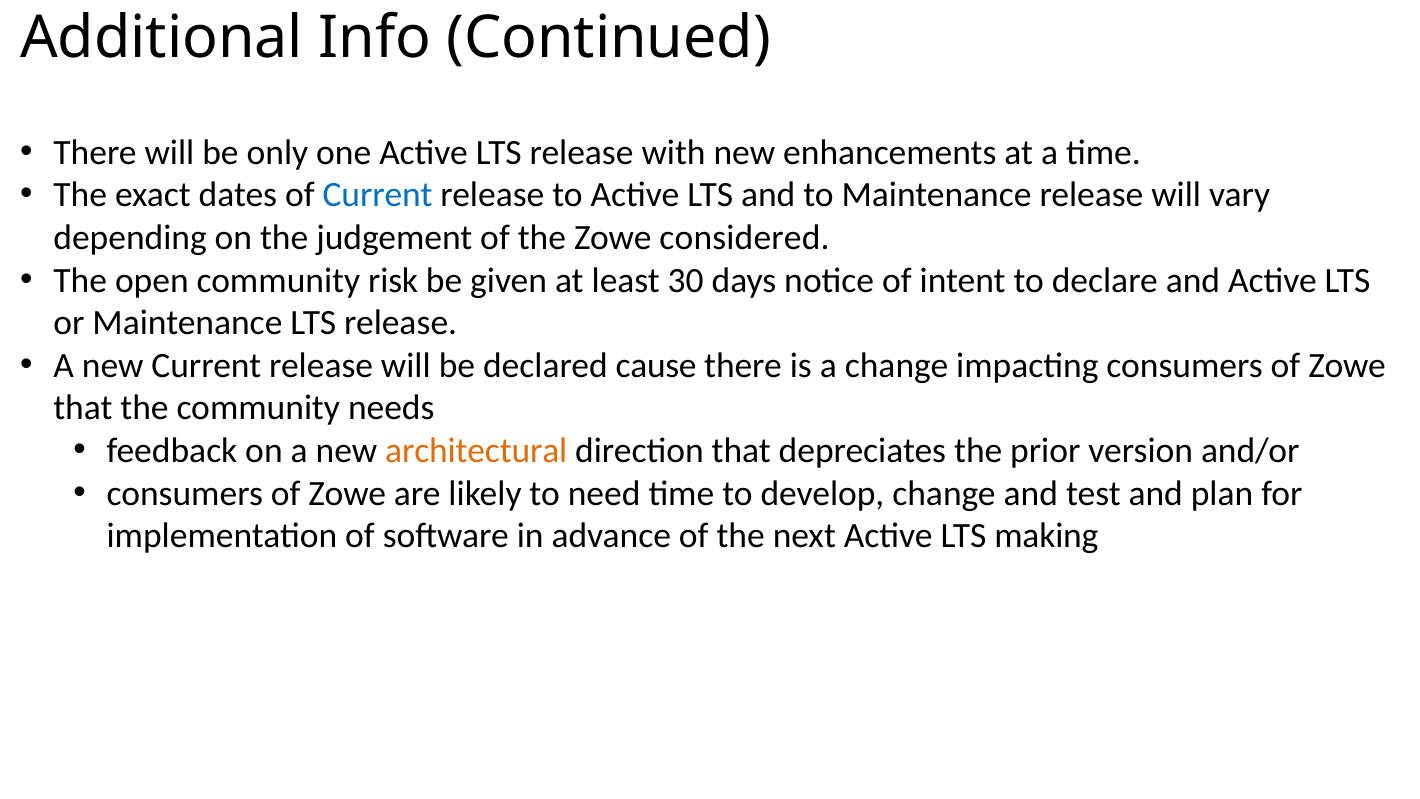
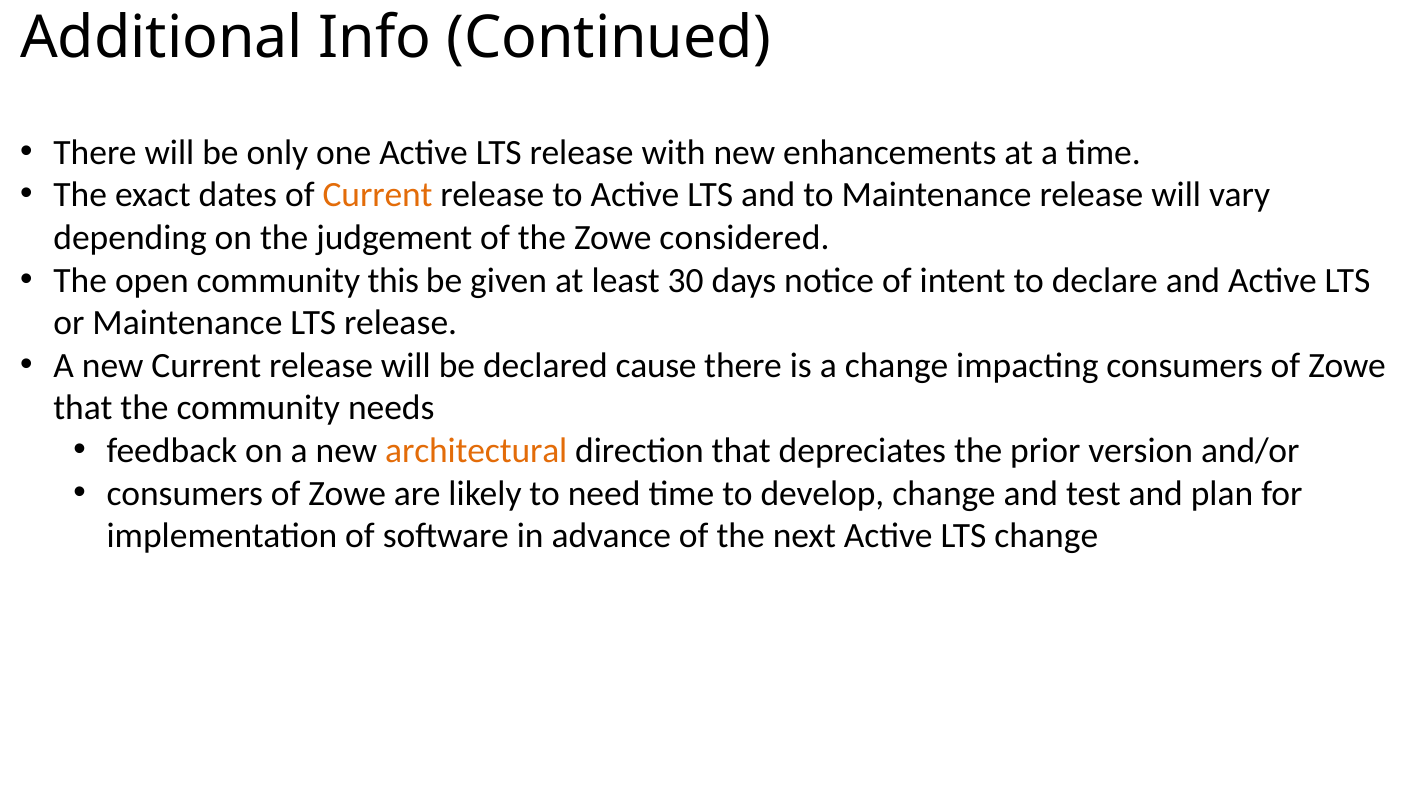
Current at (378, 195) colour: blue -> orange
risk: risk -> this
LTS making: making -> change
